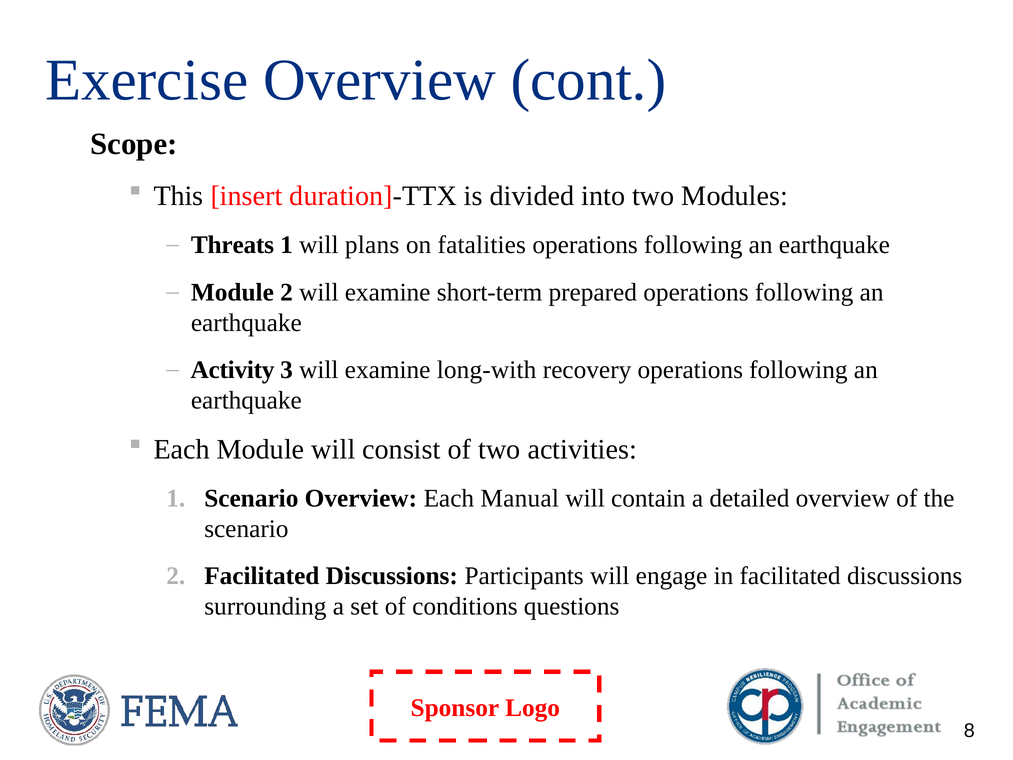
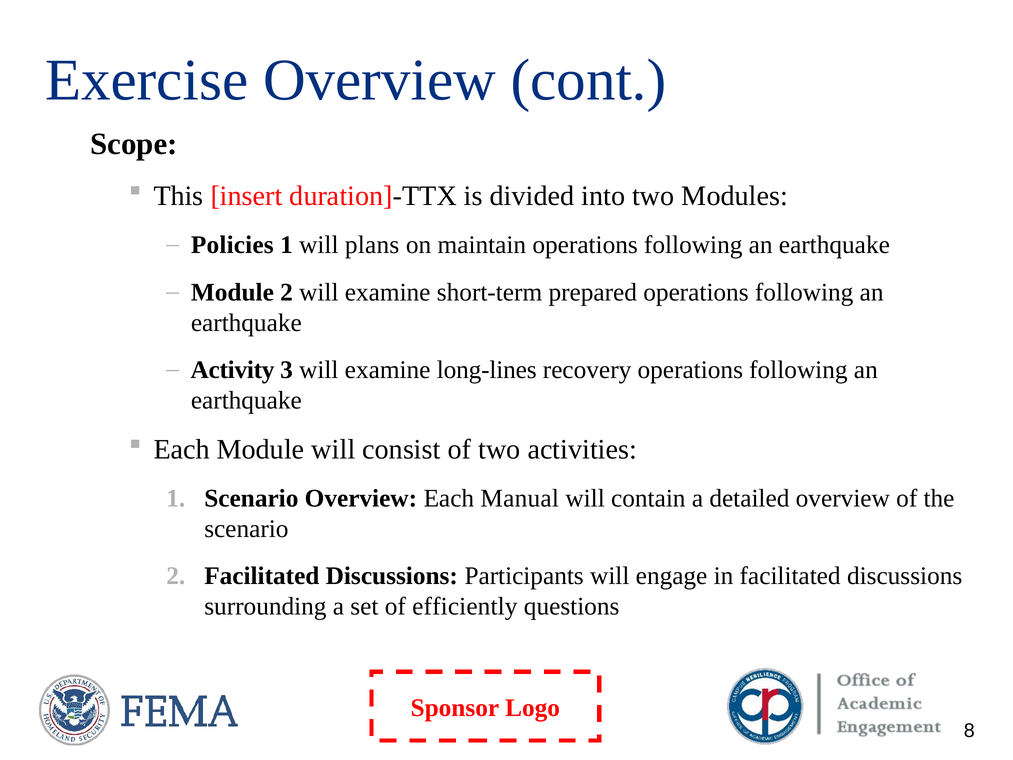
Threats: Threats -> Policies
fatalities: fatalities -> maintain
long-with: long-with -> long-lines
conditions: conditions -> efficiently
